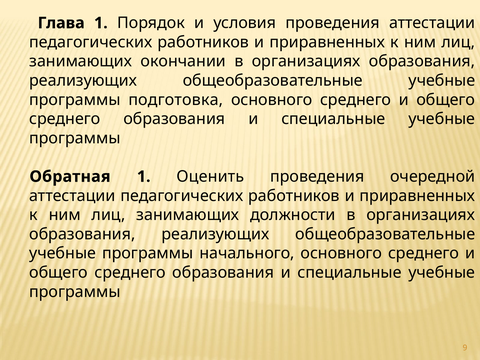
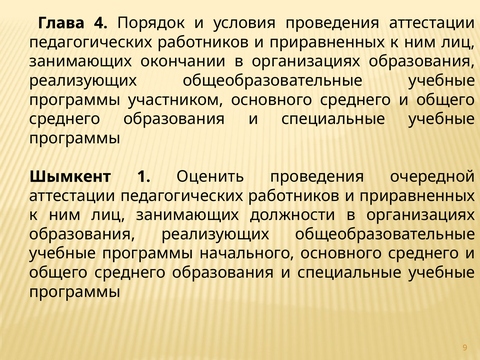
Глава 1: 1 -> 4
подготовка: подготовка -> участником
Обратная: Обратная -> Шымкент
